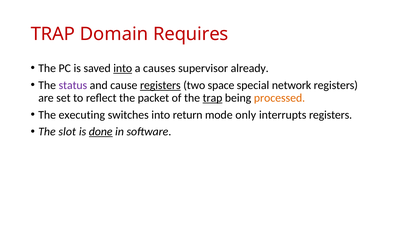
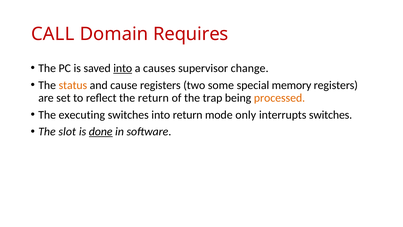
TRAP at (53, 34): TRAP -> CALL
already: already -> change
status colour: purple -> orange
registers at (160, 85) underline: present -> none
space: space -> some
network: network -> memory
the packet: packet -> return
trap at (213, 98) underline: present -> none
interrupts registers: registers -> switches
